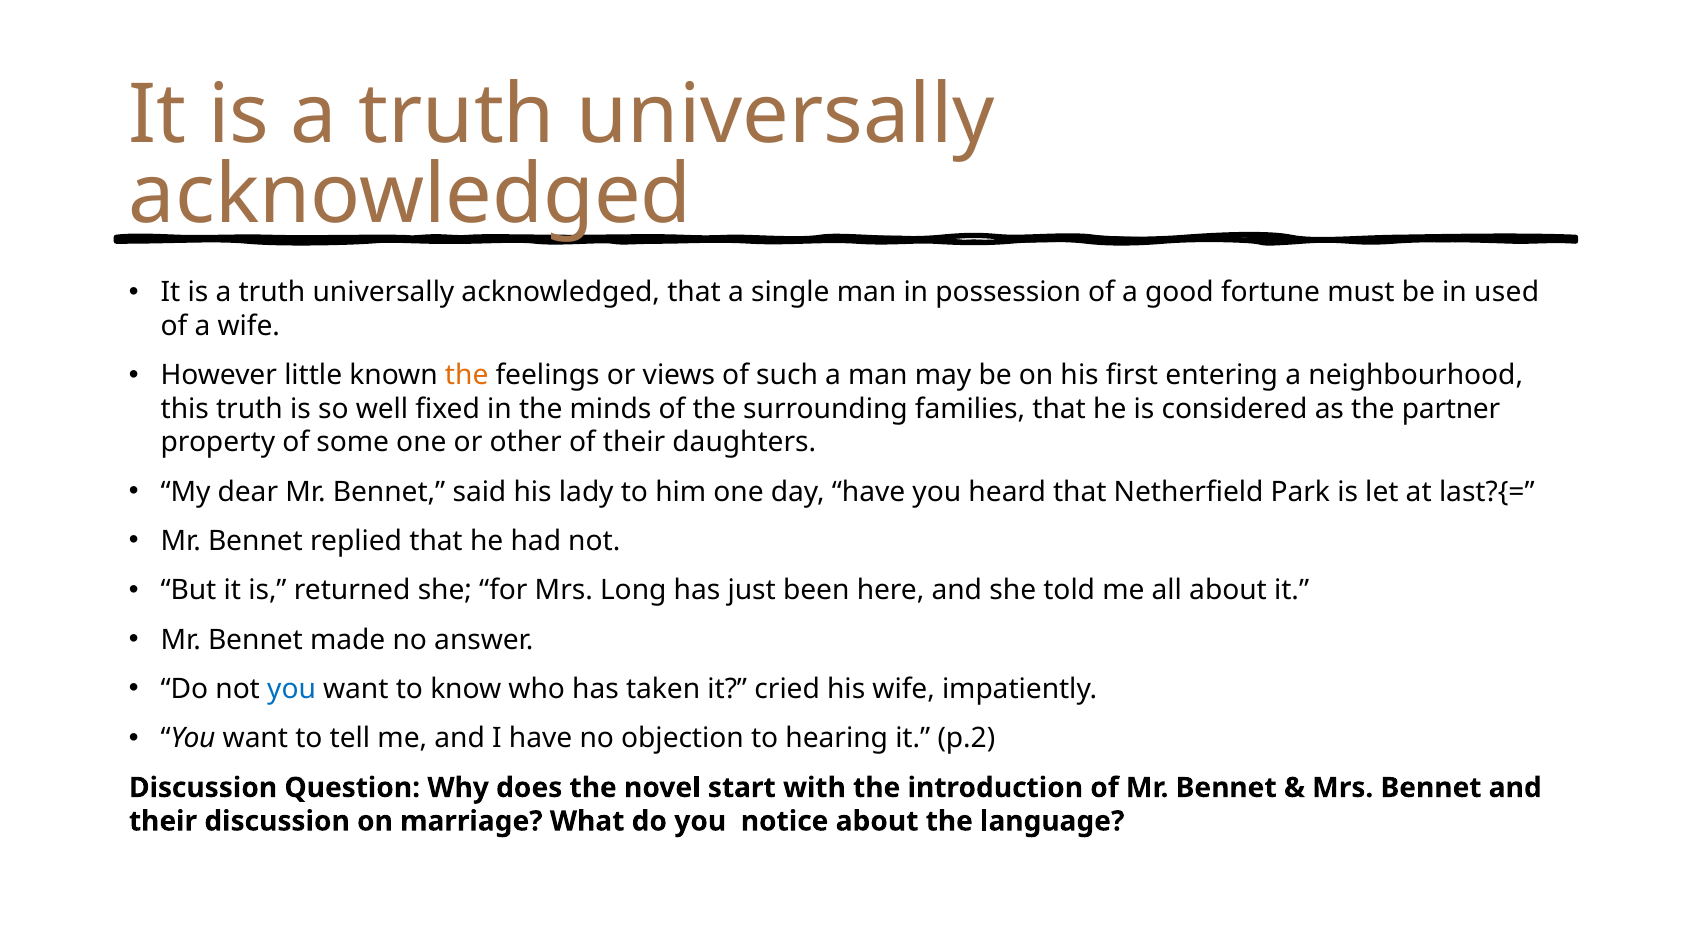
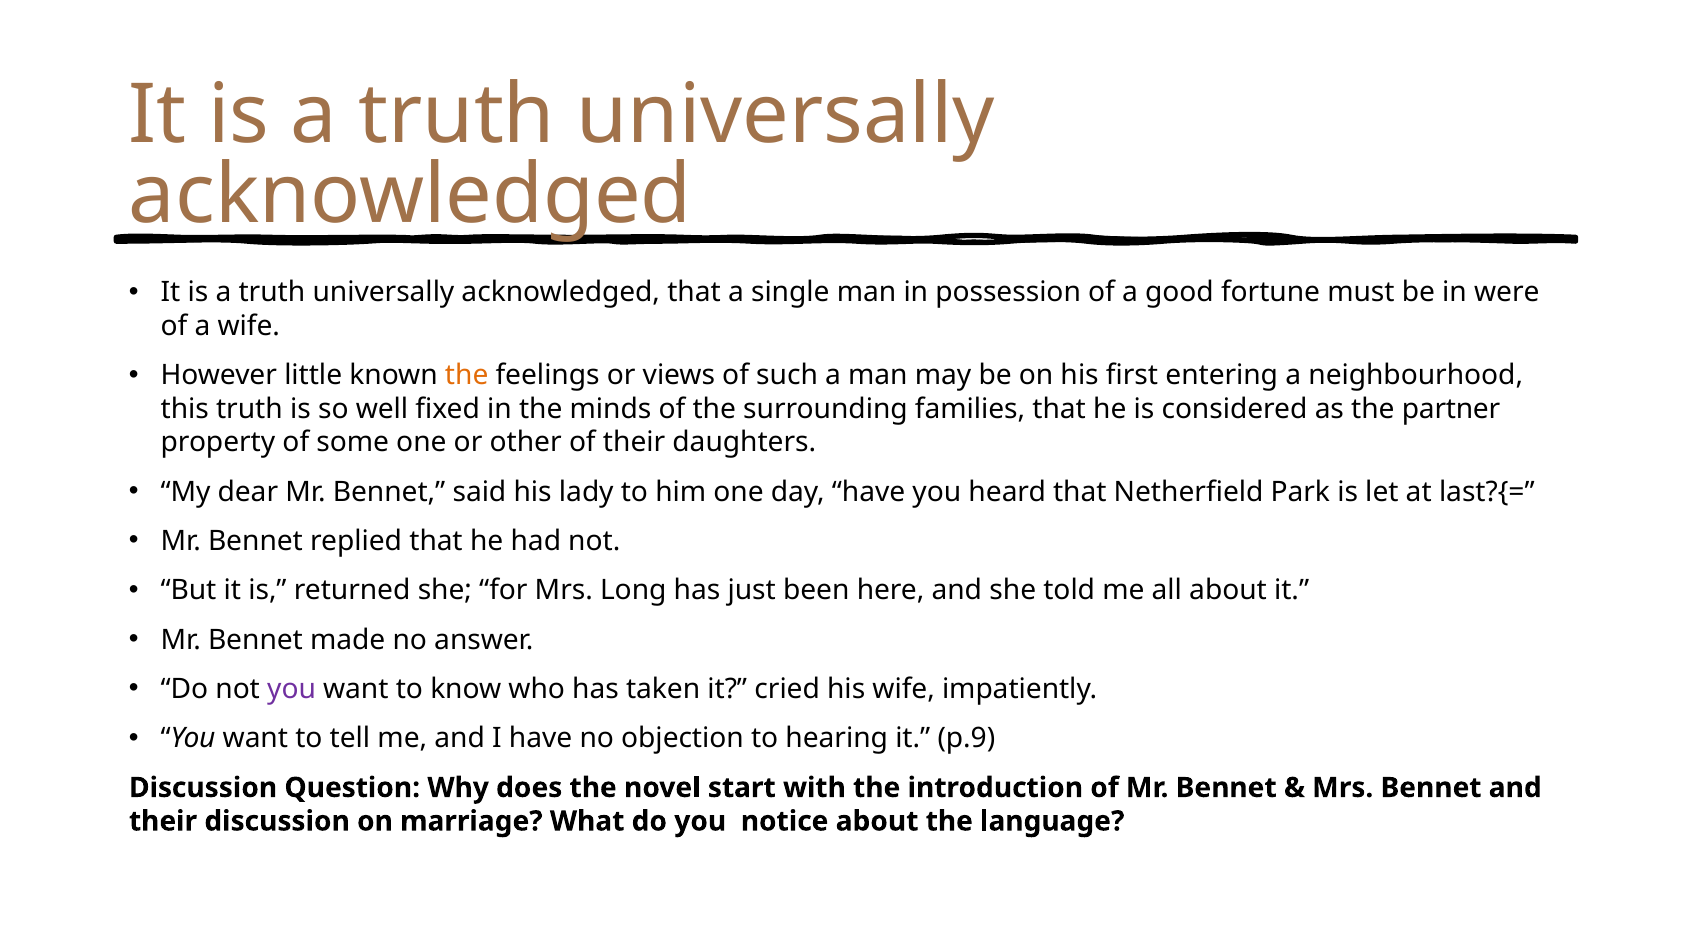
used: used -> were
you at (292, 689) colour: blue -> purple
p.2: p.2 -> p.9
